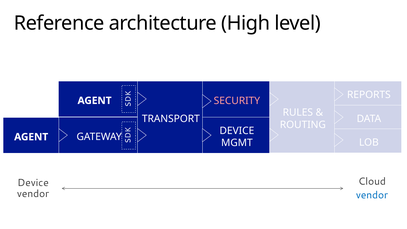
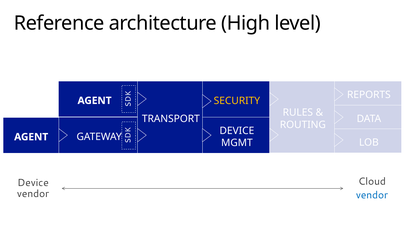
SECURITY colour: pink -> yellow
